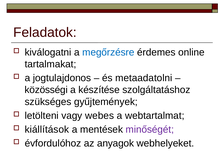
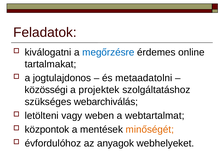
készítése: készítése -> projektek
gyűjtemények: gyűjtemények -> webarchiválás
webes: webes -> weben
kiállítások: kiállítások -> központok
minőségét colour: purple -> orange
